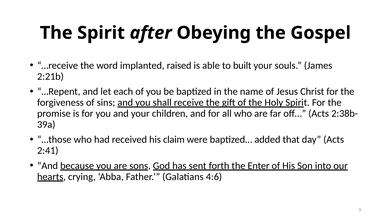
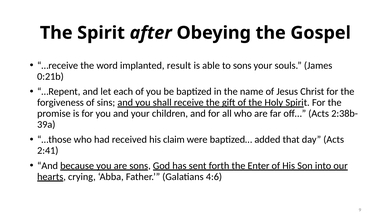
raised: raised -> result
to built: built -> sons
2:21b: 2:21b -> 0:21b
